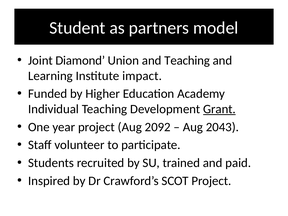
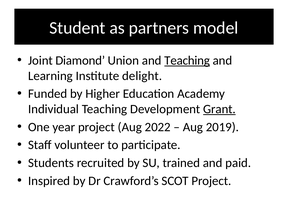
Teaching at (187, 60) underline: none -> present
impact: impact -> delight
2092: 2092 -> 2022
2043: 2043 -> 2019
